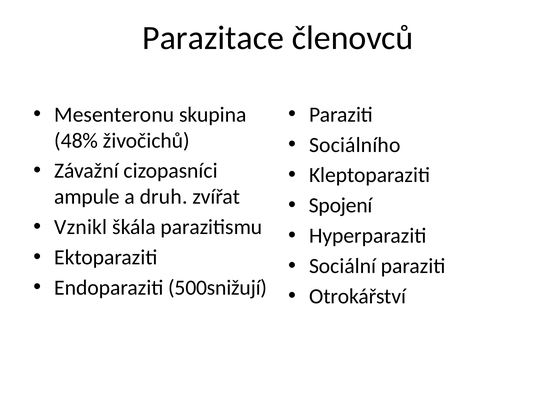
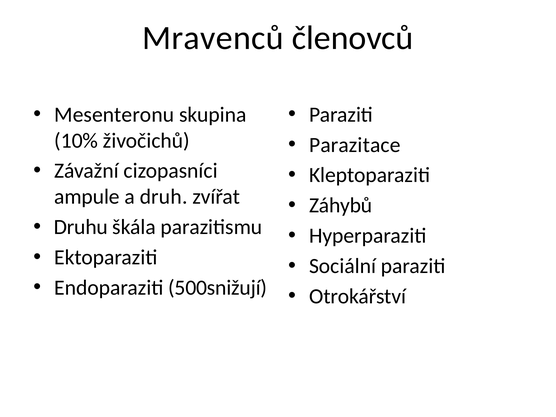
Parazitace: Parazitace -> Mravenců
48%: 48% -> 10%
Sociálního: Sociálního -> Parazitace
Spojení: Spojení -> Záhybů
Vznikl: Vznikl -> Druhu
